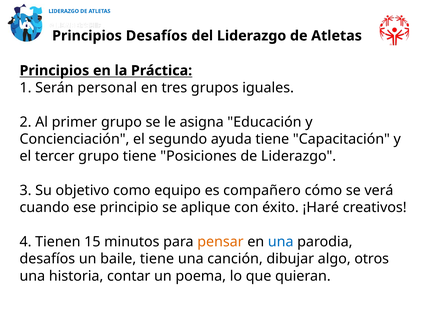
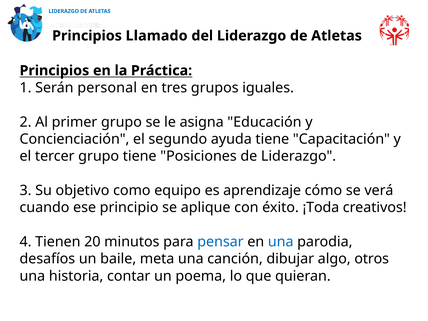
Principios Desafíos: Desafíos -> Llamado
compañero: compañero -> aprendizaje
¡Haré: ¡Haré -> ¡Toda
15: 15 -> 20
pensar colour: orange -> blue
baile tiene: tiene -> meta
